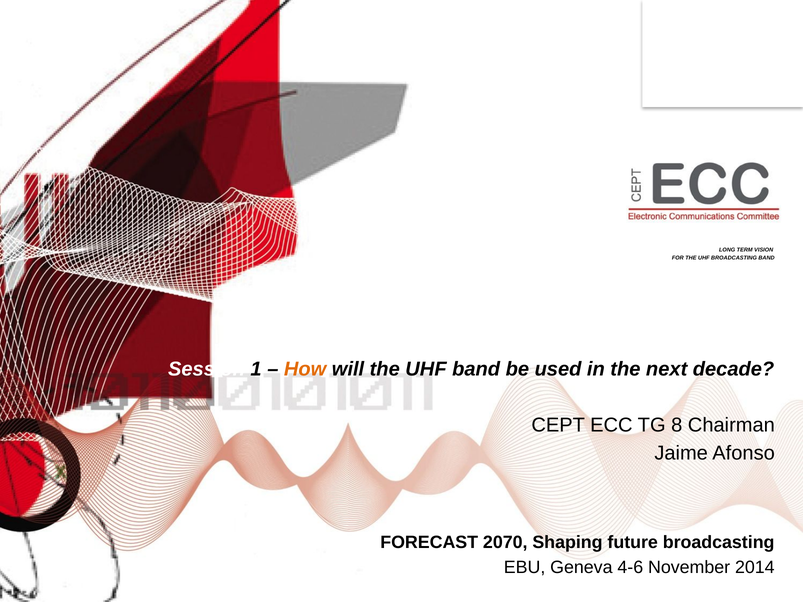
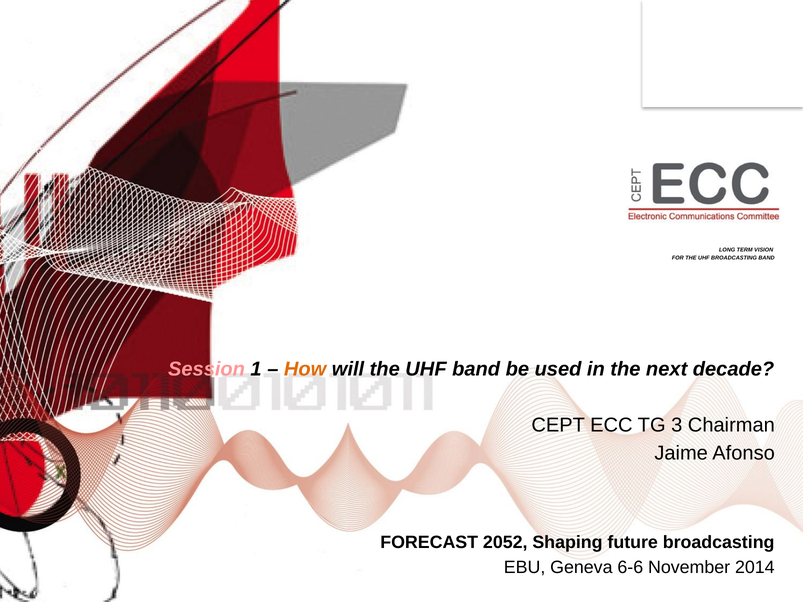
Session colour: white -> pink
8: 8 -> 3
2070: 2070 -> 2052
4-6: 4-6 -> 6-6
